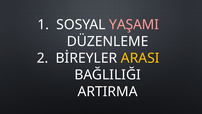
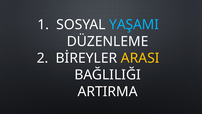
YAŞAMI colour: pink -> light blue
